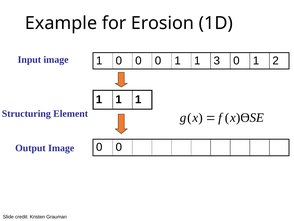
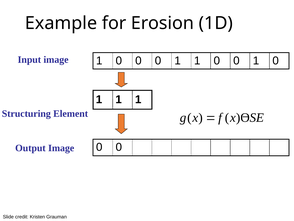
1 1 3: 3 -> 0
0 1 2: 2 -> 0
